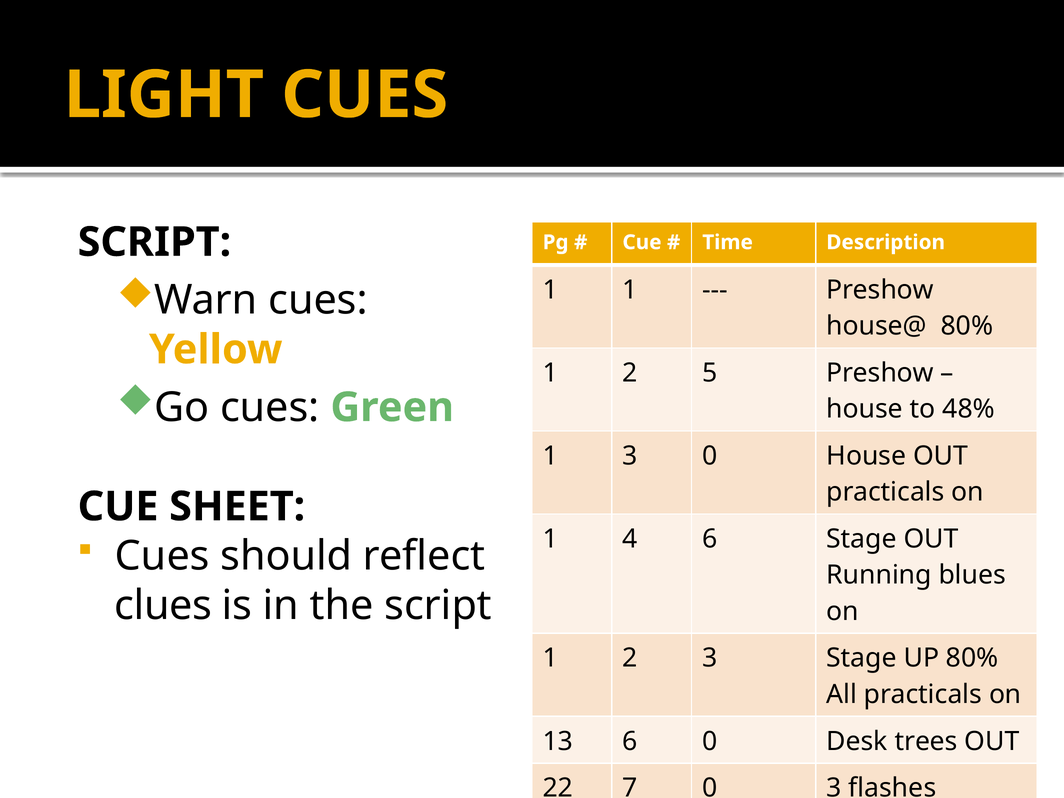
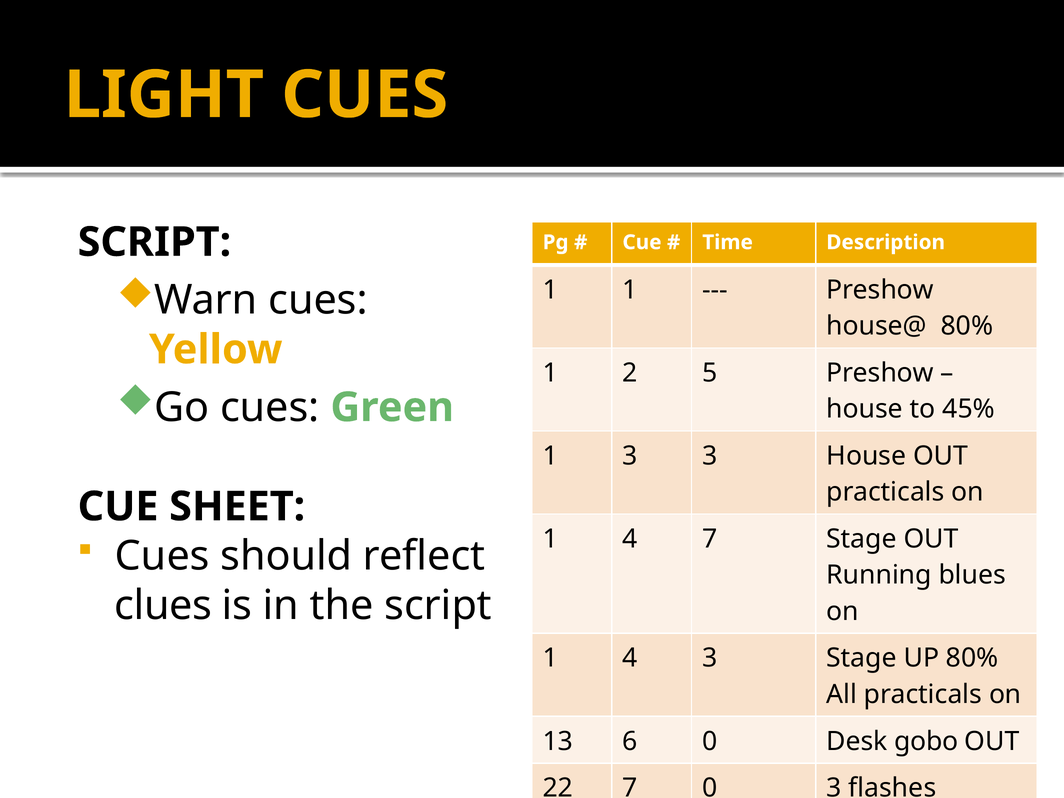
48%: 48% -> 45%
3 0: 0 -> 3
4 6: 6 -> 7
2 at (630, 658): 2 -> 4
trees: trees -> gobo
